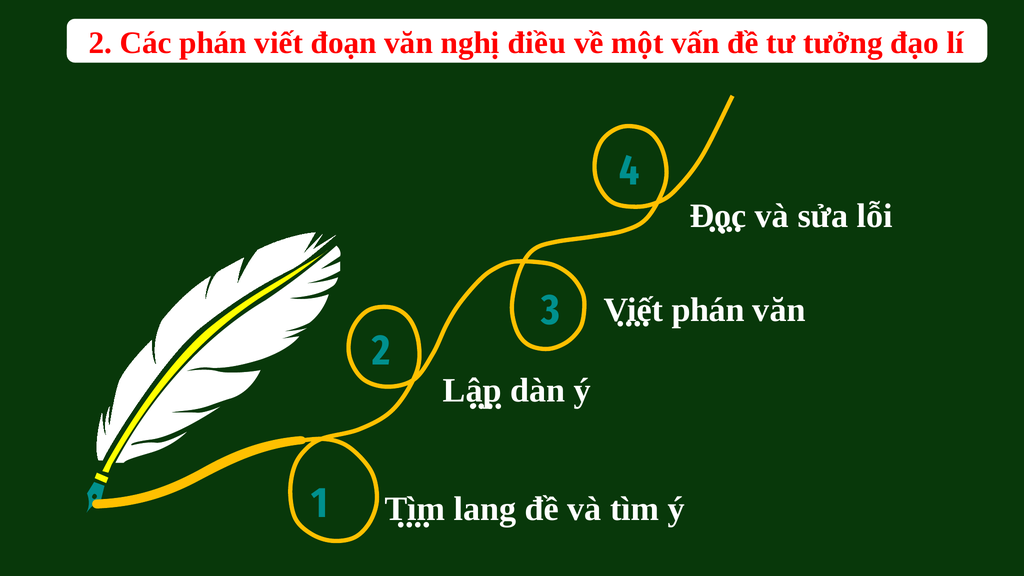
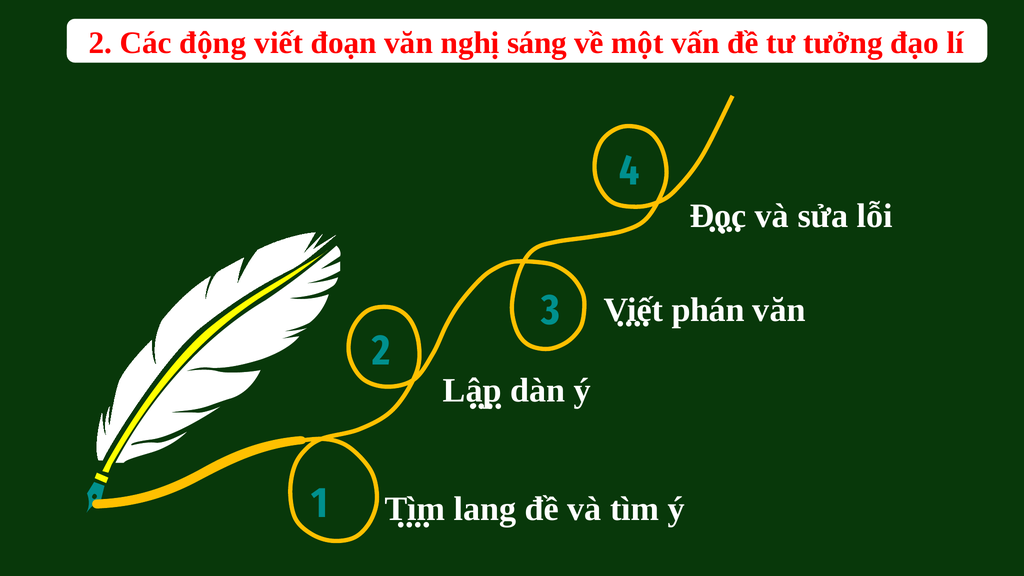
Các phán: phán -> động
điều: điều -> sáng
